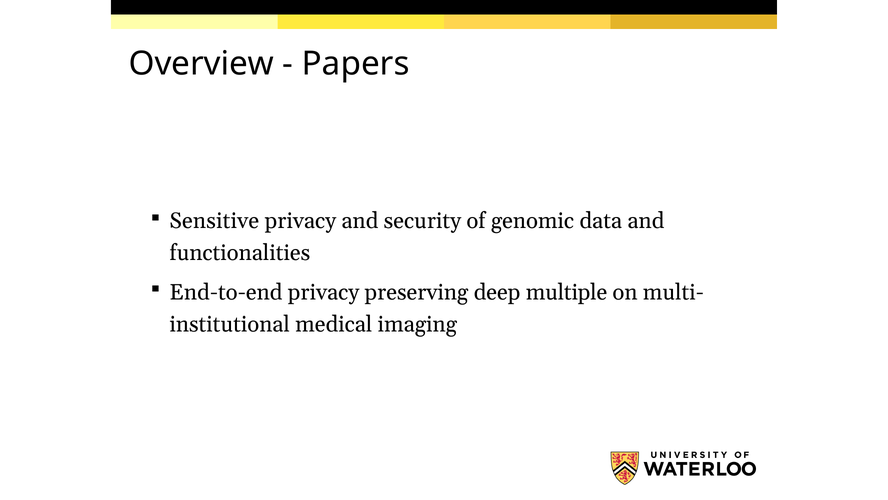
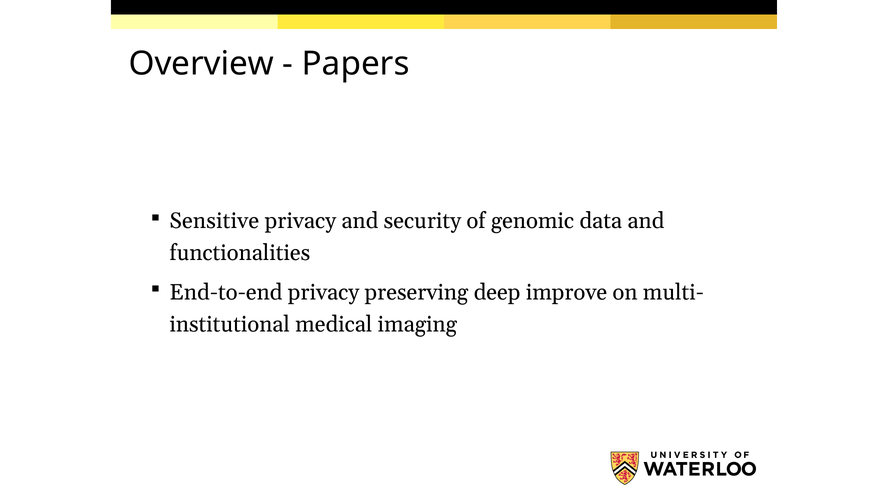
multiple: multiple -> improve
